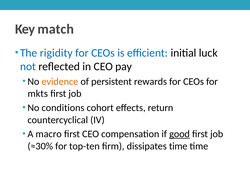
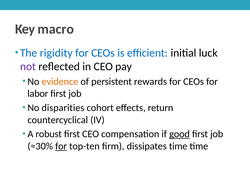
match: match -> macro
not colour: blue -> purple
mkts: mkts -> labor
conditions: conditions -> disparities
macro: macro -> robust
for at (61, 146) underline: none -> present
